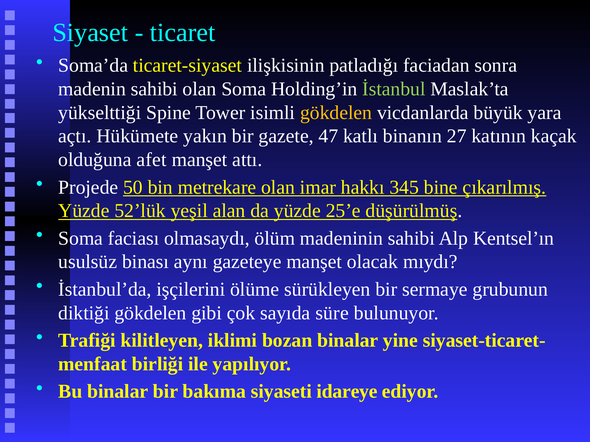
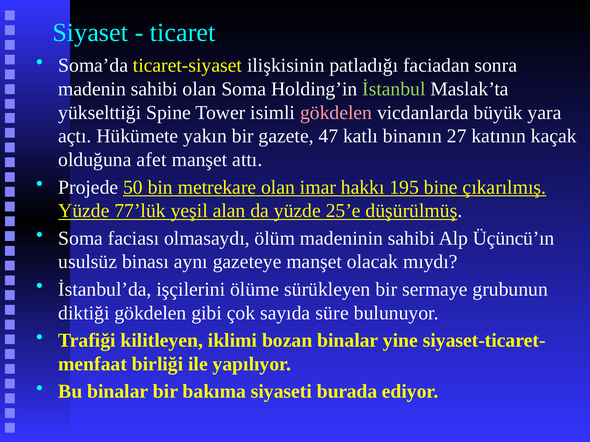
gökdelen at (336, 113) colour: yellow -> pink
345: 345 -> 195
52’lük: 52’lük -> 77’lük
Kentsel’ın: Kentsel’ın -> Üçüncü’ın
idareye: idareye -> burada
